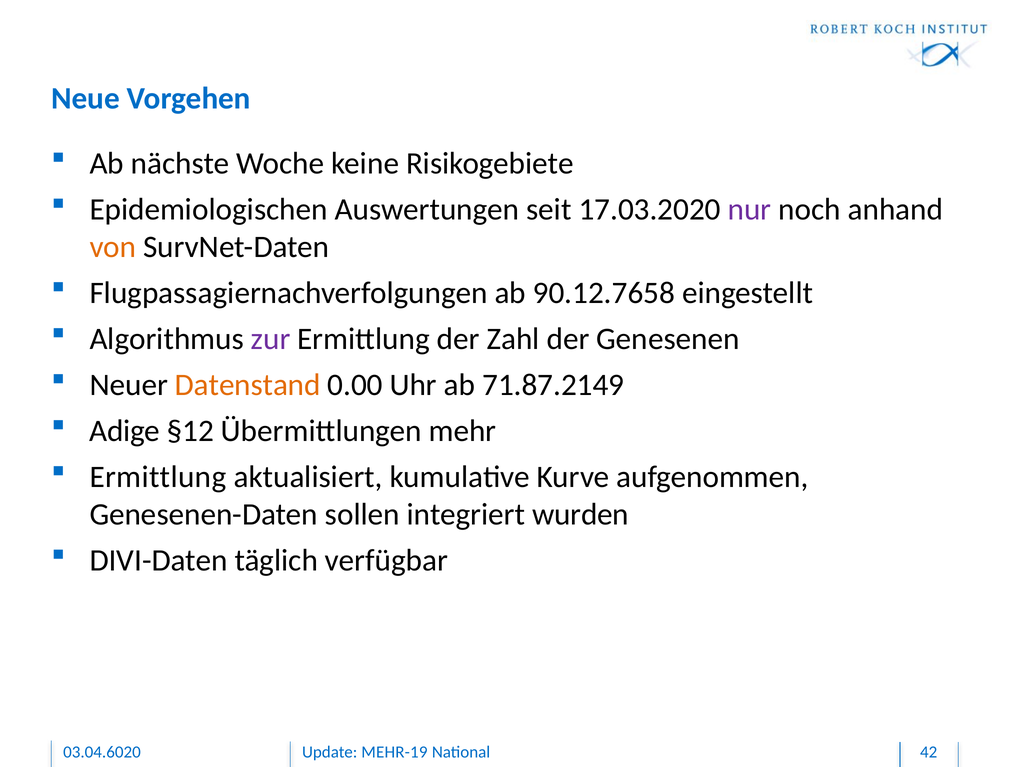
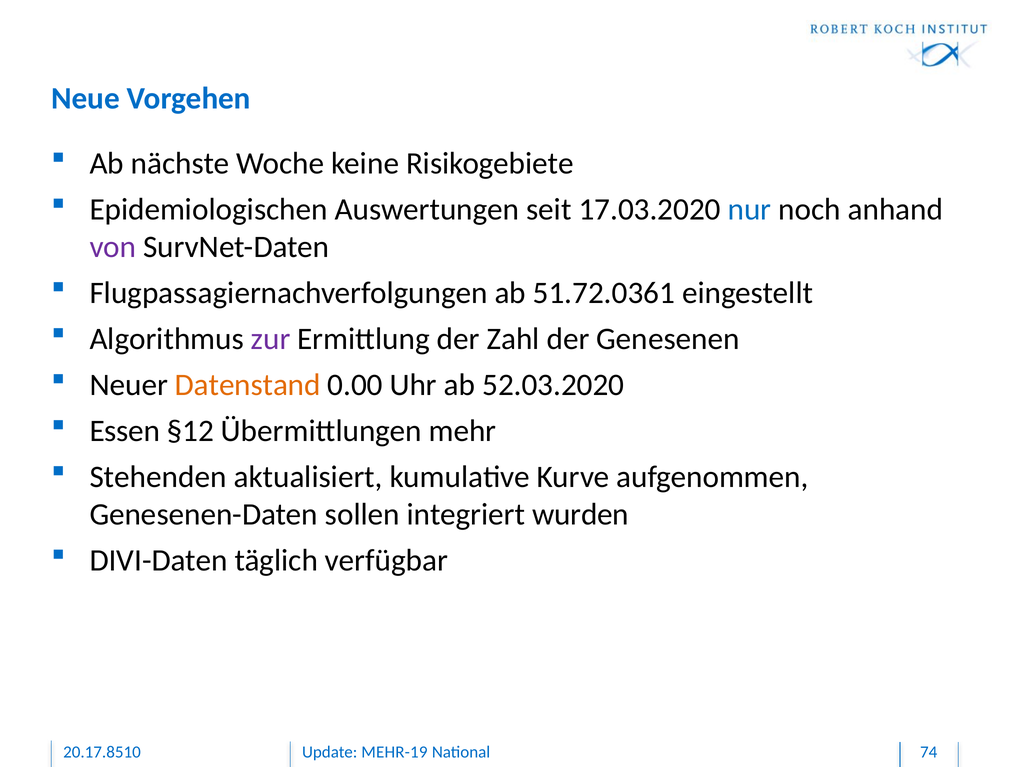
nur colour: purple -> blue
von colour: orange -> purple
90.12.7658: 90.12.7658 -> 51.72.0361
71.87.2149: 71.87.2149 -> 52.03.2020
Adige: Adige -> Essen
Ermittlung at (158, 477): Ermittlung -> Stehenden
03.04.6020: 03.04.6020 -> 20.17.8510
42: 42 -> 74
